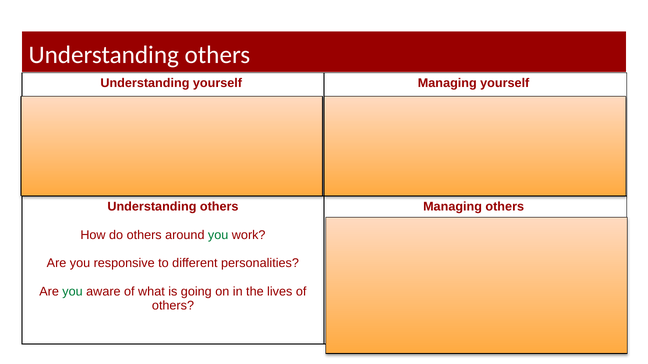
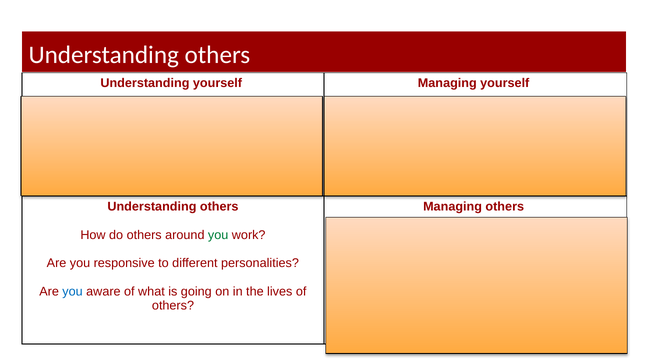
you at (73, 292) colour: green -> blue
